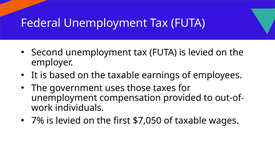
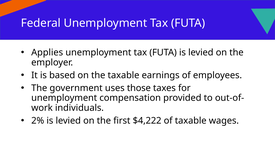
Second: Second -> Applies
7%: 7% -> 2%
$7,050: $7,050 -> $4,222
